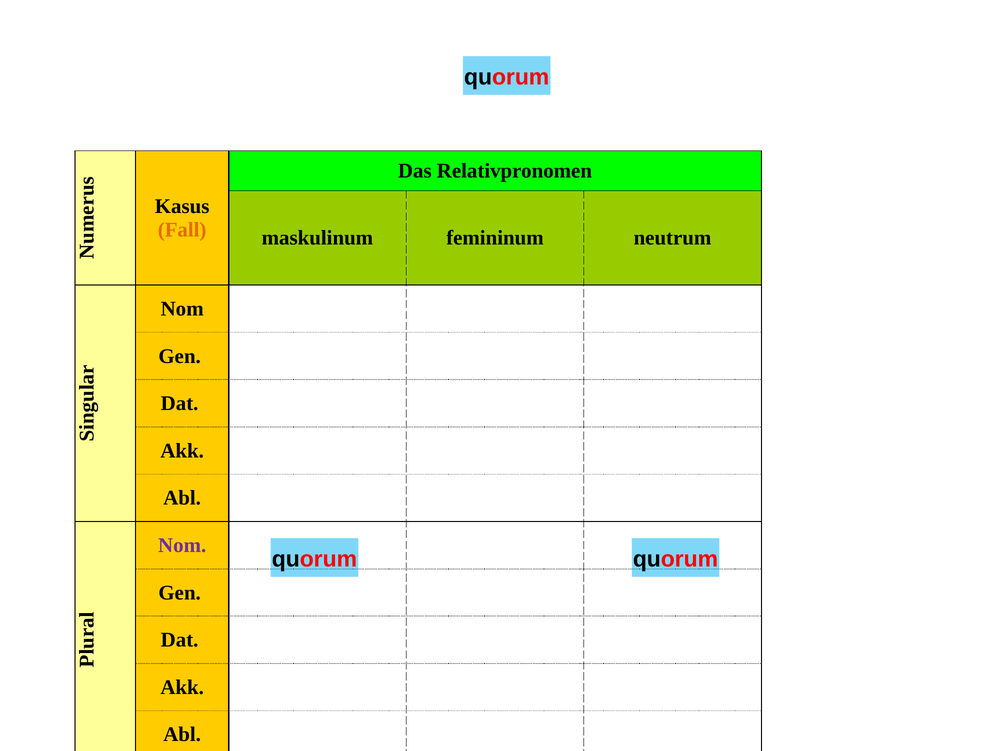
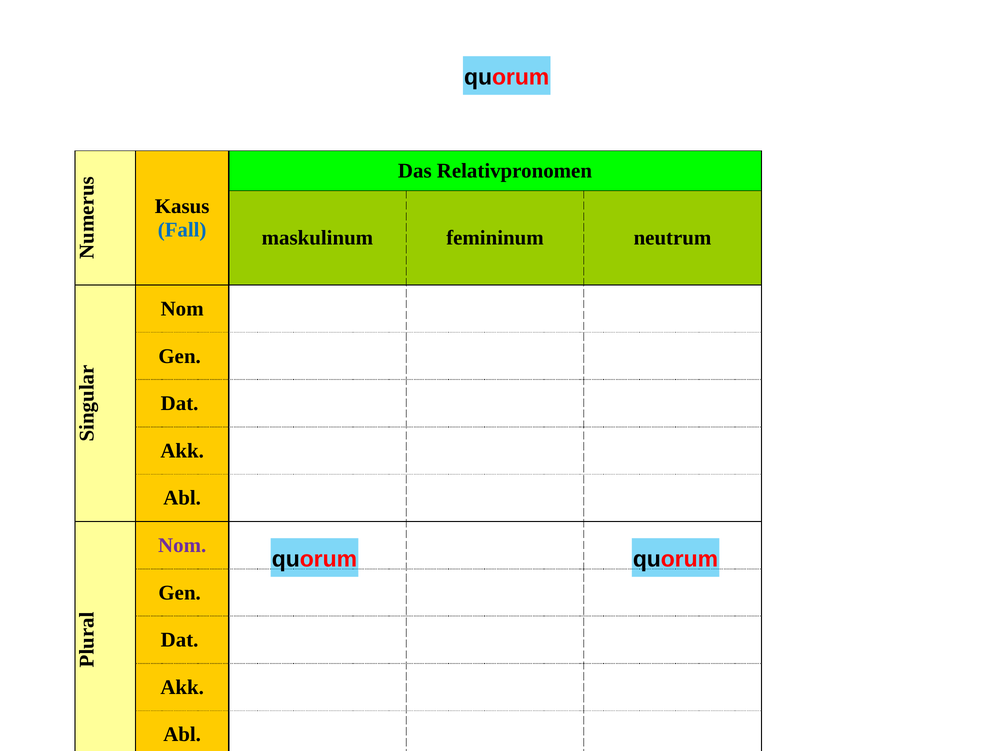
Fall colour: orange -> blue
